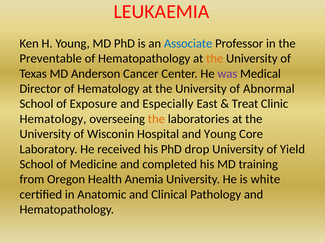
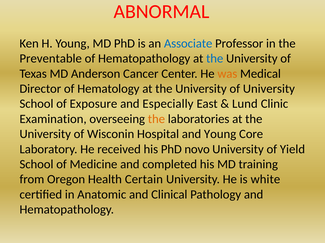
LEUKAEMIA: LEUKAEMIA -> ABNORMAL
the at (215, 59) colour: orange -> blue
was colour: purple -> orange
of Abnormal: Abnormal -> University
Treat: Treat -> Lund
Hematology at (53, 119): Hematology -> Examination
drop: drop -> novo
Anemia: Anemia -> Certain
